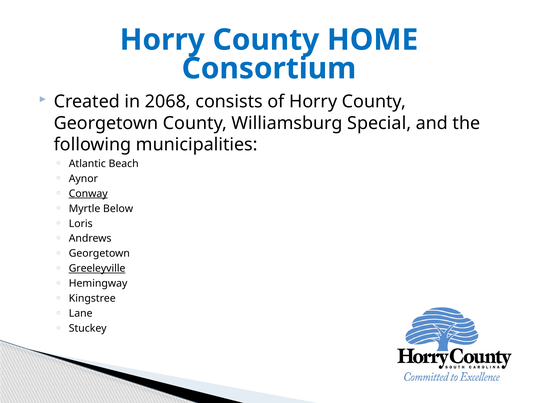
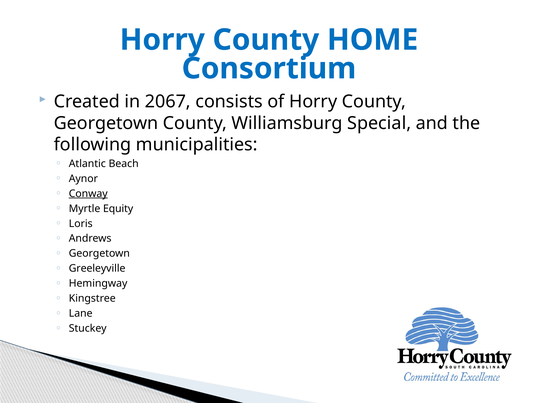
2068: 2068 -> 2067
Below: Below -> Equity
Greeleyville underline: present -> none
